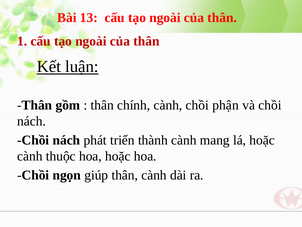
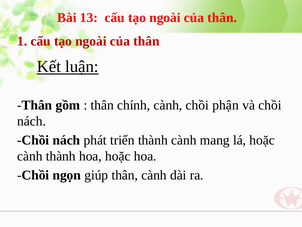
cành thuộc: thuộc -> thành
